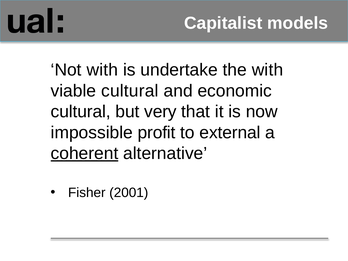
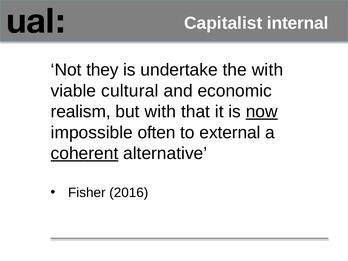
models: models -> internal
Not with: with -> they
cultural at (81, 112): cultural -> realism
but very: very -> with
now underline: none -> present
profit: profit -> often
2001: 2001 -> 2016
